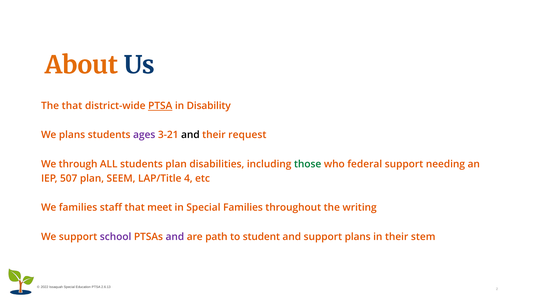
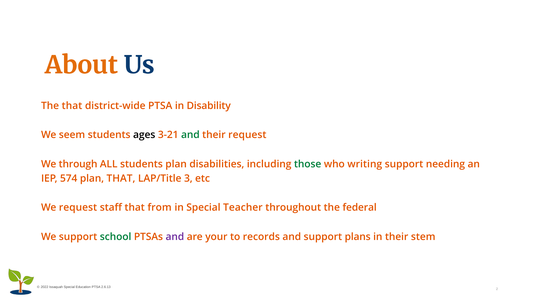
PTSA at (160, 106) underline: present -> none
We plans: plans -> seem
ages colour: purple -> black
and at (190, 135) colour: black -> green
federal: federal -> writing
507: 507 -> 574
plan SEEM: SEEM -> THAT
4: 4 -> 3
We families: families -> request
meet: meet -> from
Special Families: Families -> Teacher
writing: writing -> federal
school colour: purple -> green
path: path -> your
student: student -> records
